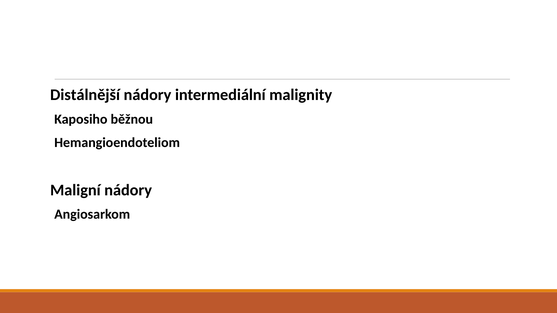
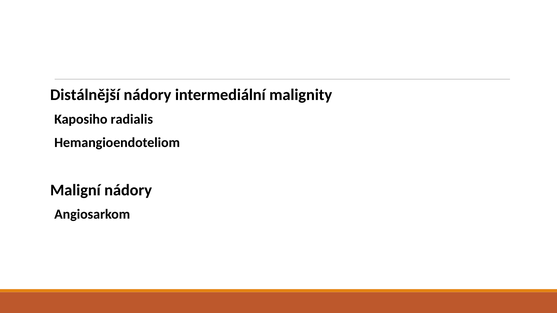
běžnou: běžnou -> radialis
